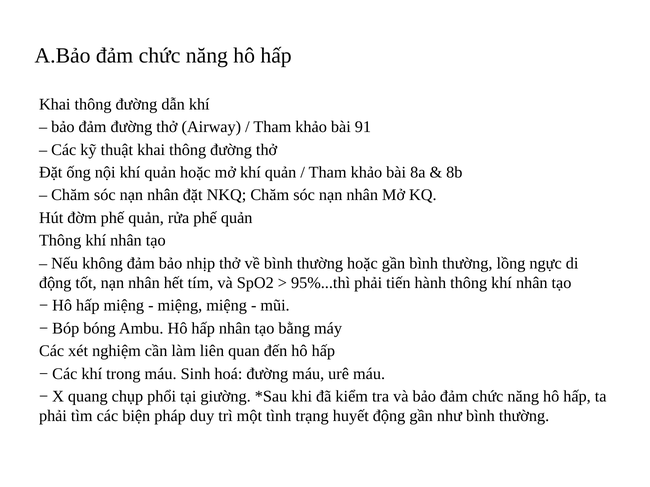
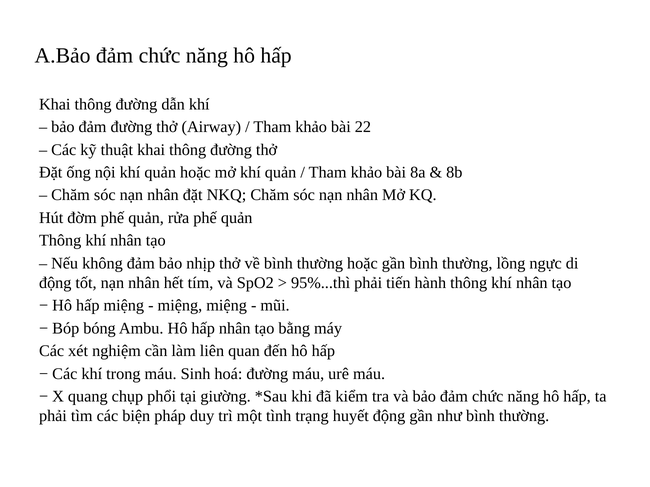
91: 91 -> 22
